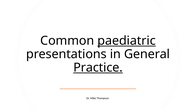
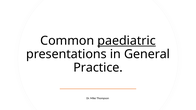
Practice underline: present -> none
